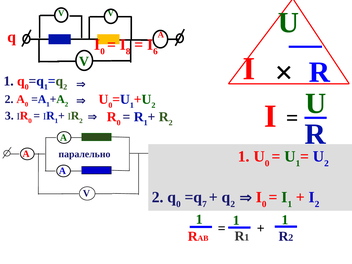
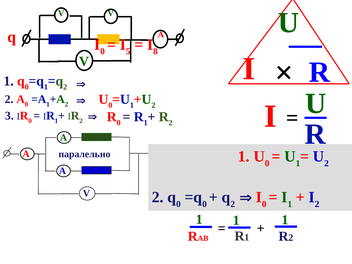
8: 8 -> 5
6: 6 -> 8
7 at (204, 204): 7 -> 0
